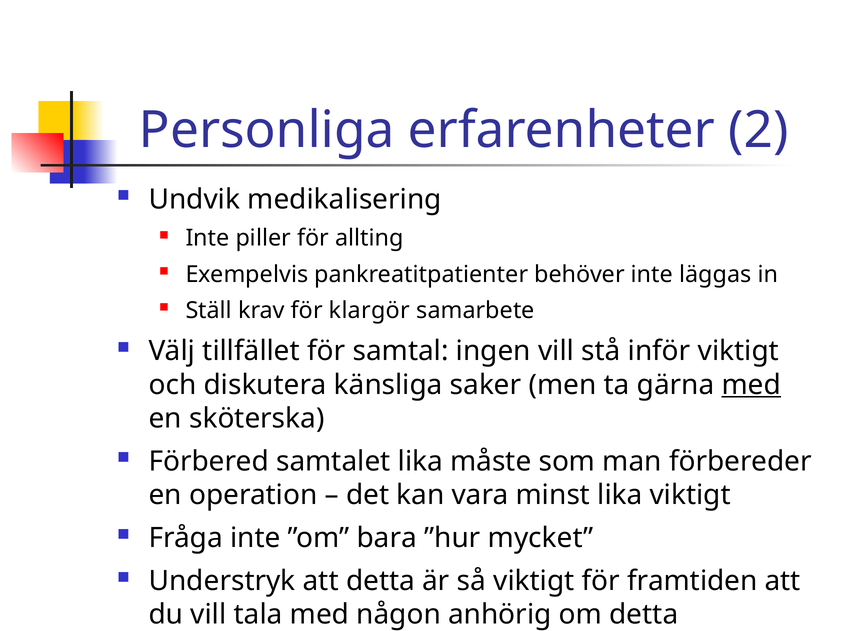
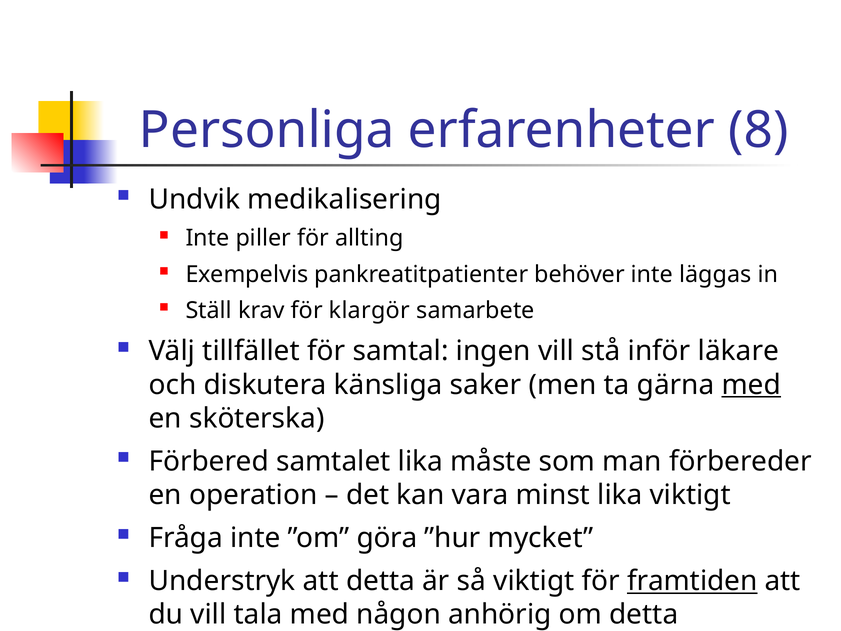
2: 2 -> 8
inför viktigt: viktigt -> läkare
bara: bara -> göra
framtiden underline: none -> present
